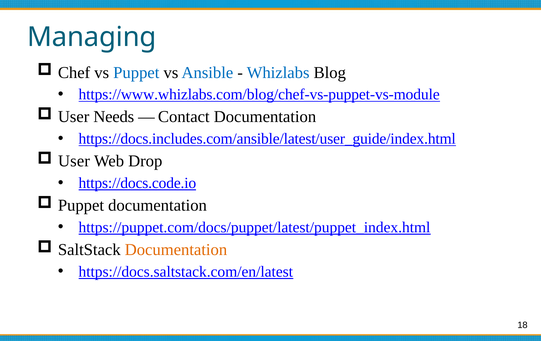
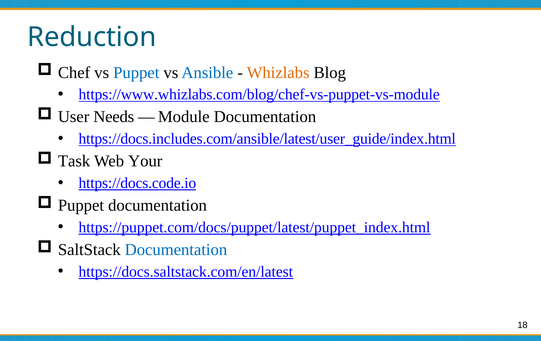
Managing: Managing -> Reduction
Whizlabs colour: blue -> orange
Contact: Contact -> Module
User at (74, 161): User -> Task
Drop: Drop -> Your
Documentation at (176, 250) colour: orange -> blue
